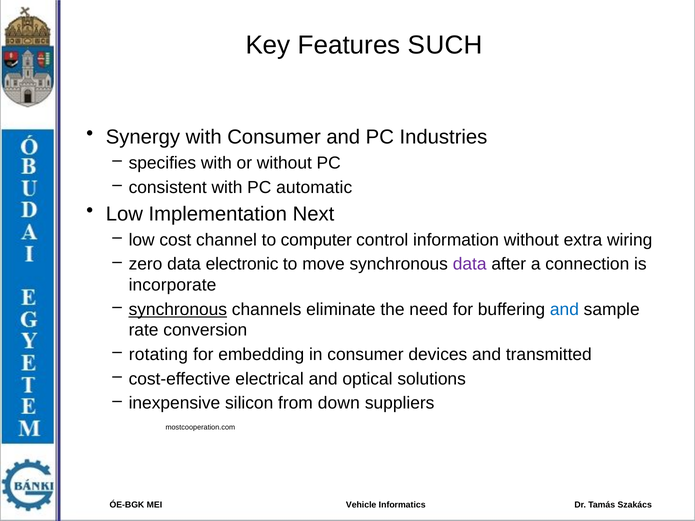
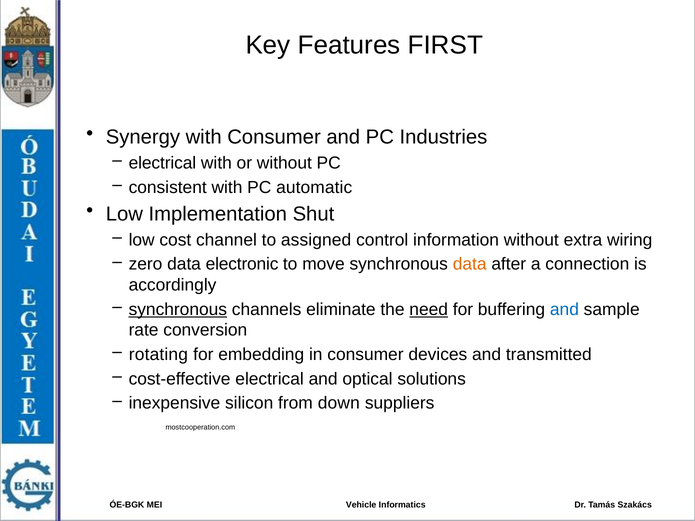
SUCH: SUCH -> FIRST
specifies at (162, 163): specifies -> electrical
Next: Next -> Shut
computer: computer -> assigned
data at (470, 264) colour: purple -> orange
incorporate: incorporate -> accordingly
need underline: none -> present
